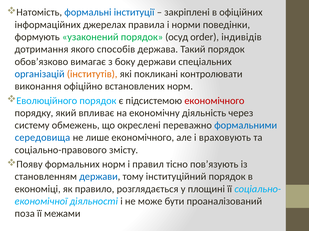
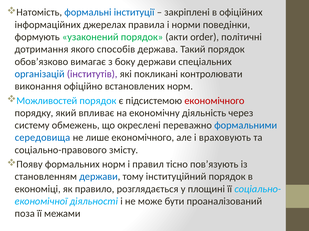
осуд: осуд -> акти
індивідів: індивідів -> політичні
інститутів colour: orange -> purple
Еволюційного: Еволюційного -> Можливостей
